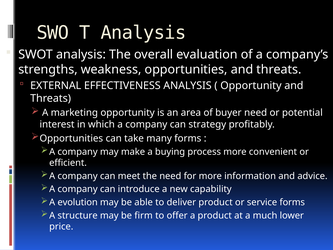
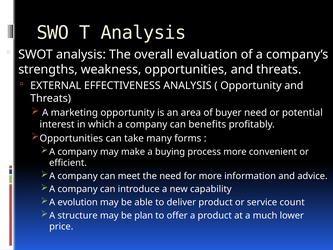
strategy: strategy -> benefits
service forms: forms -> count
firm: firm -> plan
